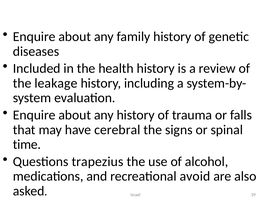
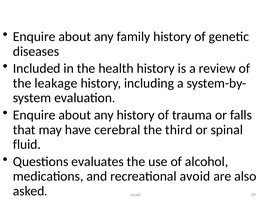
signs: signs -> third
time: time -> fluid
trapezius: trapezius -> evaluates
